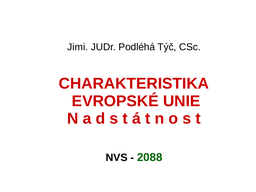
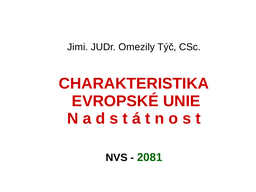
Podléhá: Podléhá -> Omezily
2088: 2088 -> 2081
